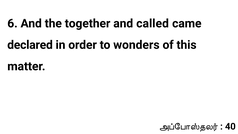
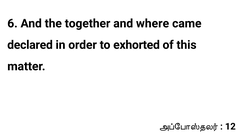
called: called -> where
wonders: wonders -> exhorted
40: 40 -> 12
